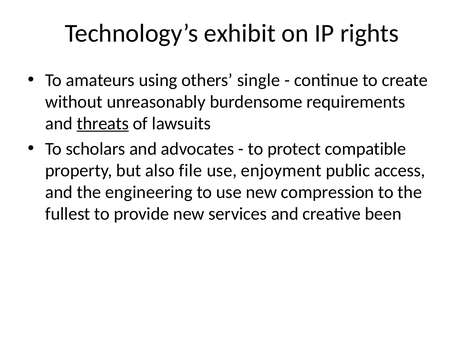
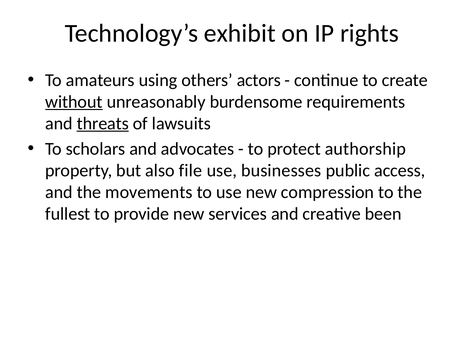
single: single -> actors
without underline: none -> present
compatible: compatible -> authorship
enjoyment: enjoyment -> businesses
engineering: engineering -> movements
